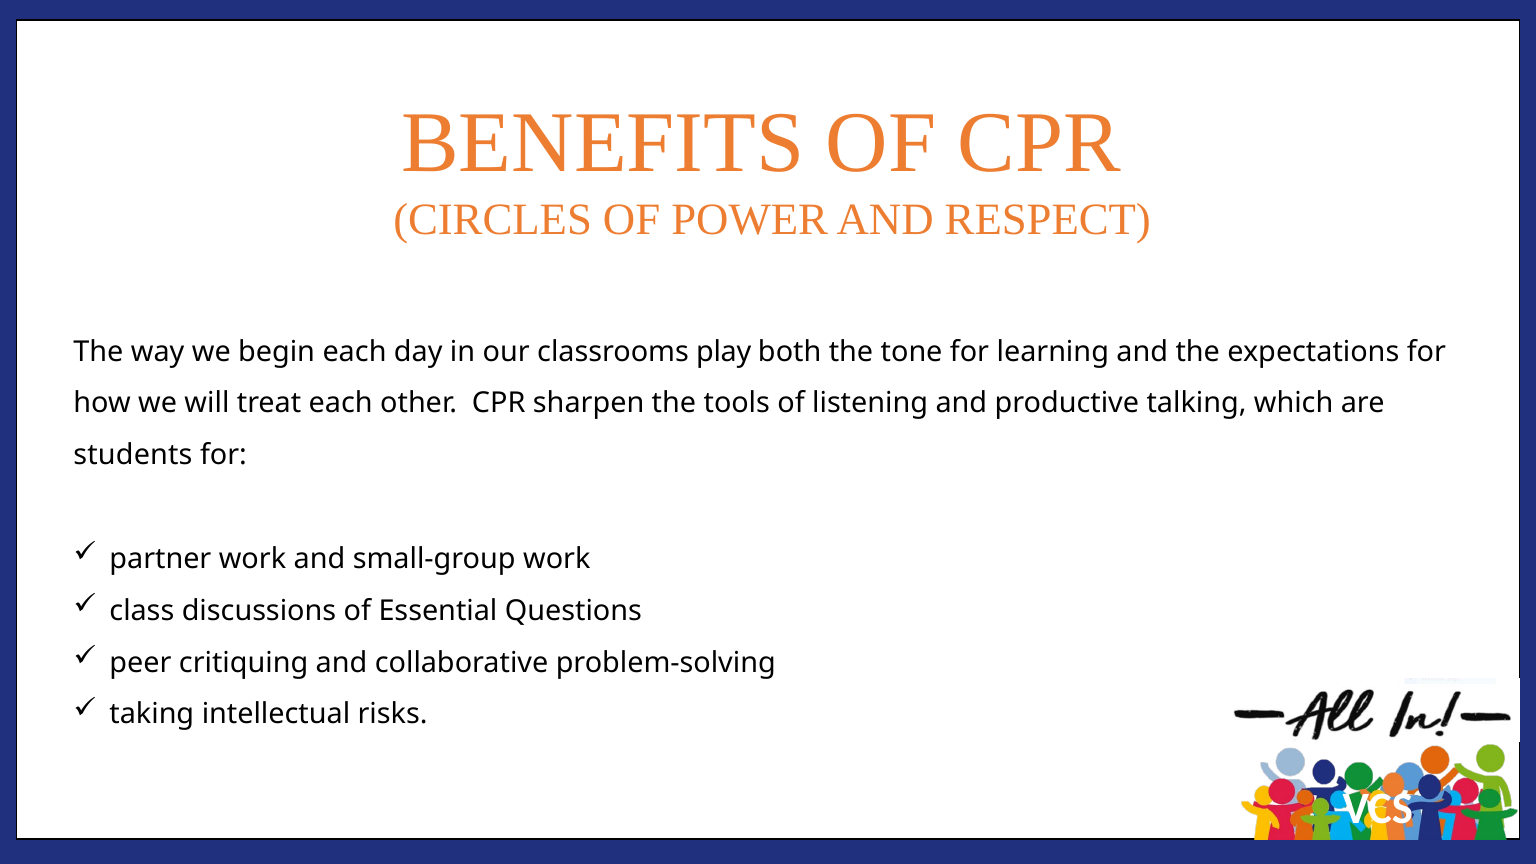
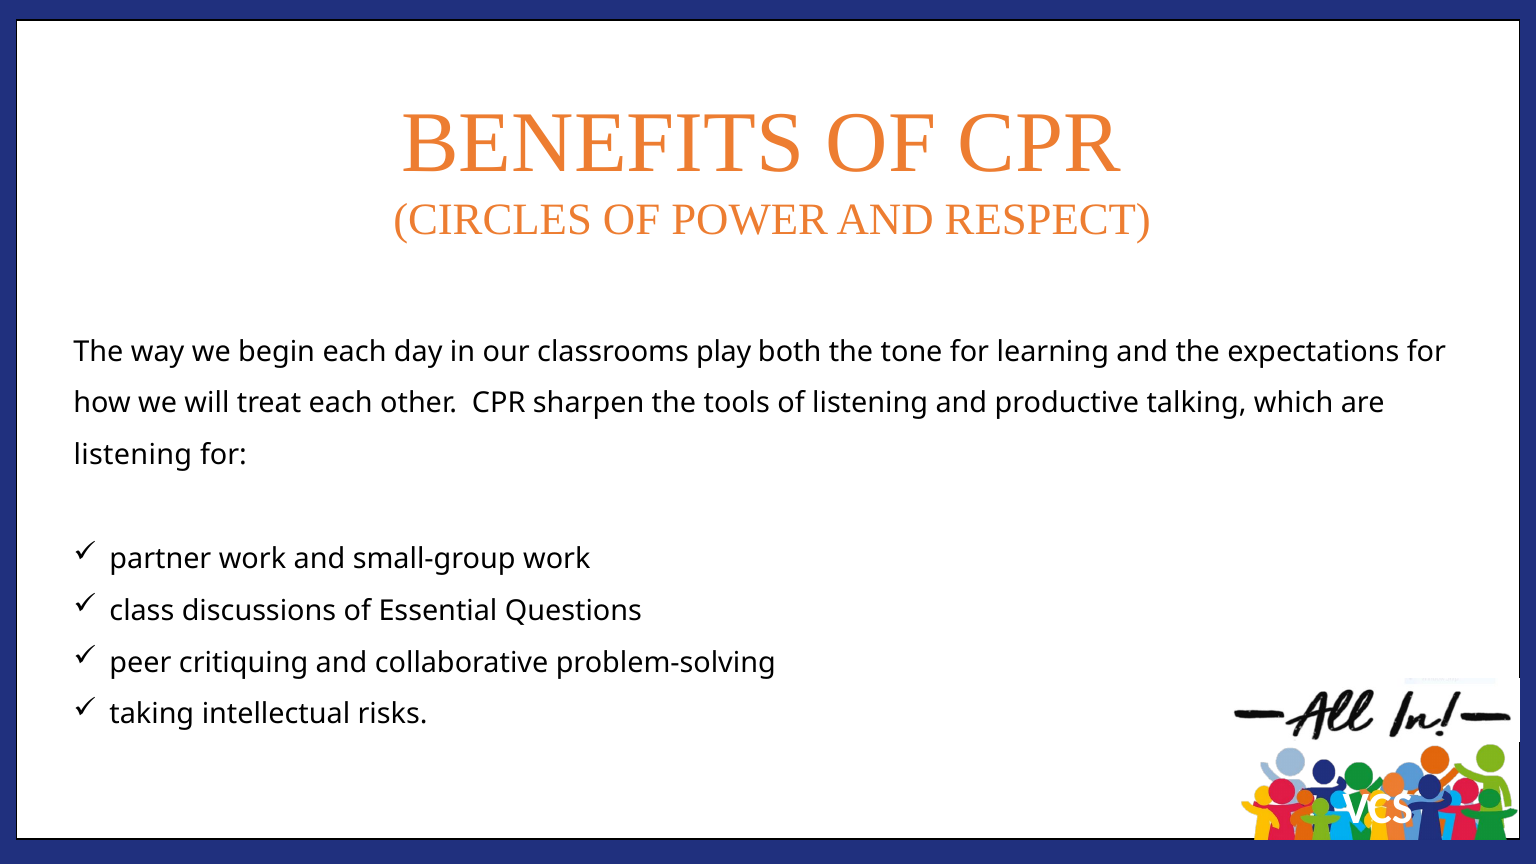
students at (133, 455): students -> listening
